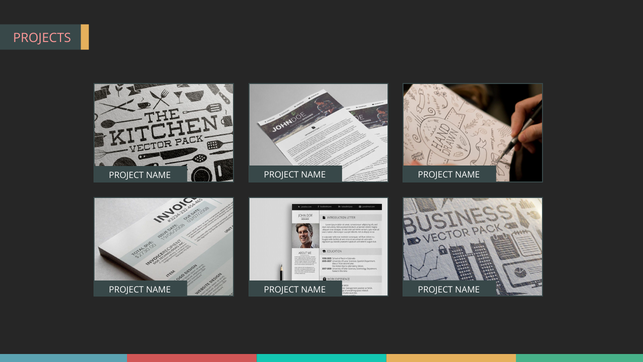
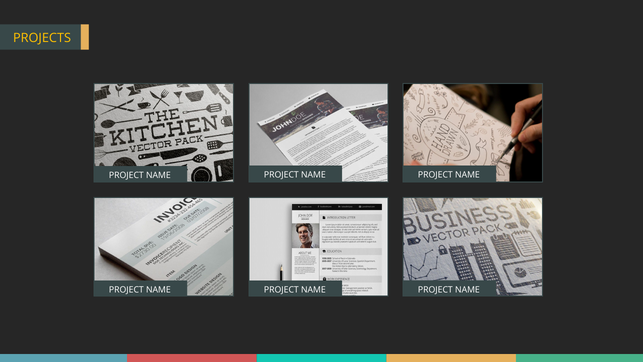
PROJECTS colour: pink -> yellow
